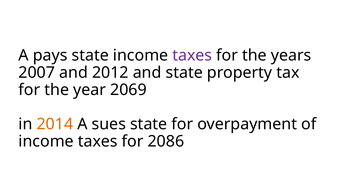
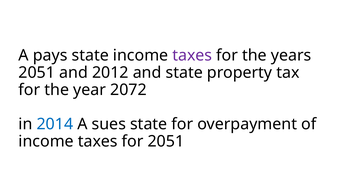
2007 at (37, 73): 2007 -> 2051
2069: 2069 -> 2072
2014 colour: orange -> blue
for 2086: 2086 -> 2051
